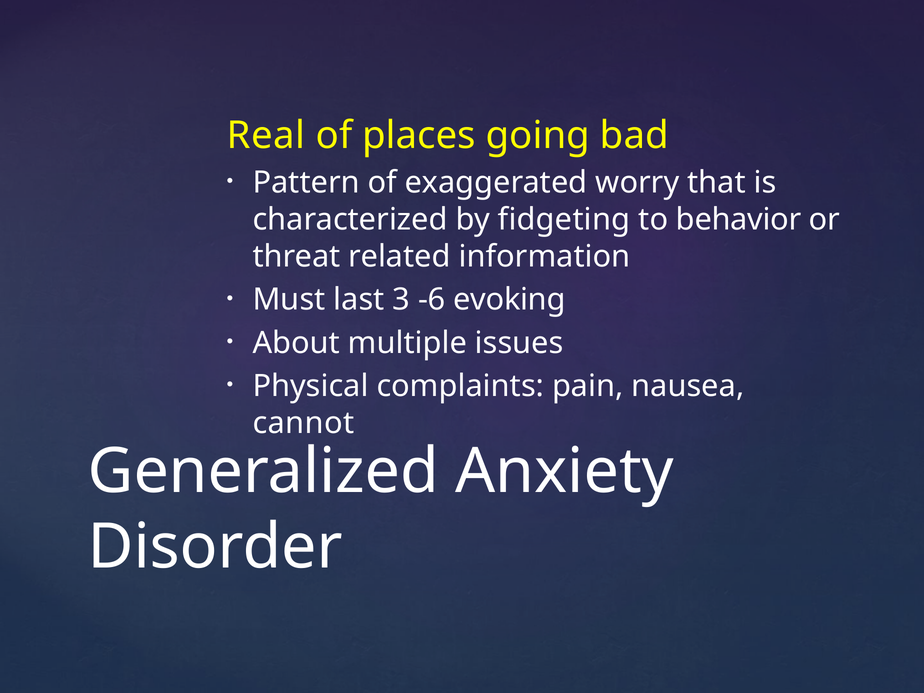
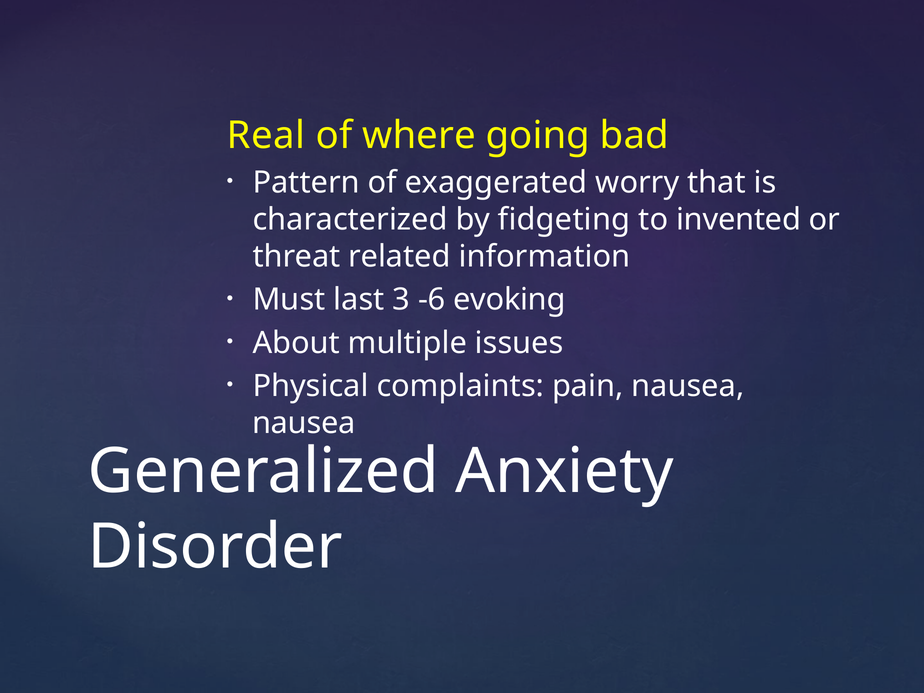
places: places -> where
behavior: behavior -> invented
cannot at (304, 423): cannot -> nausea
